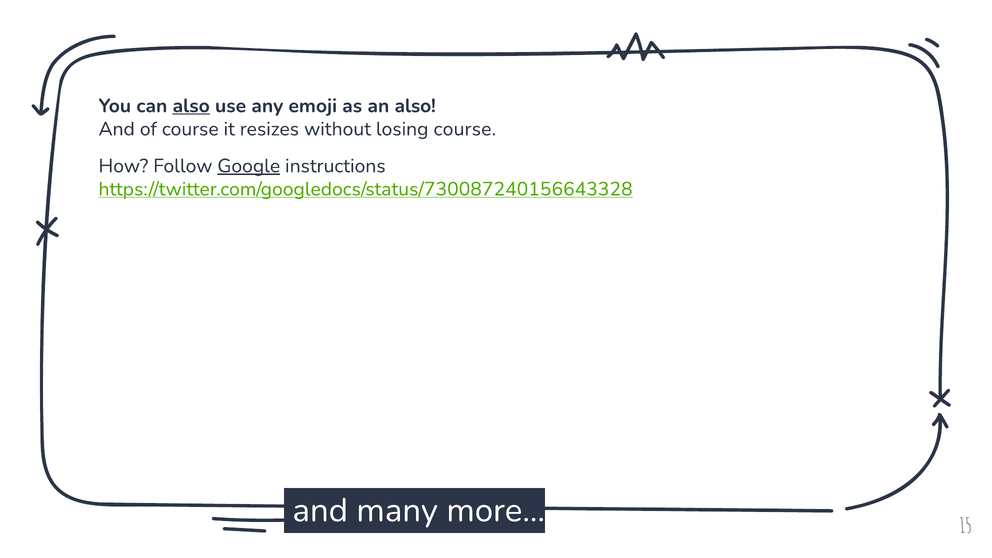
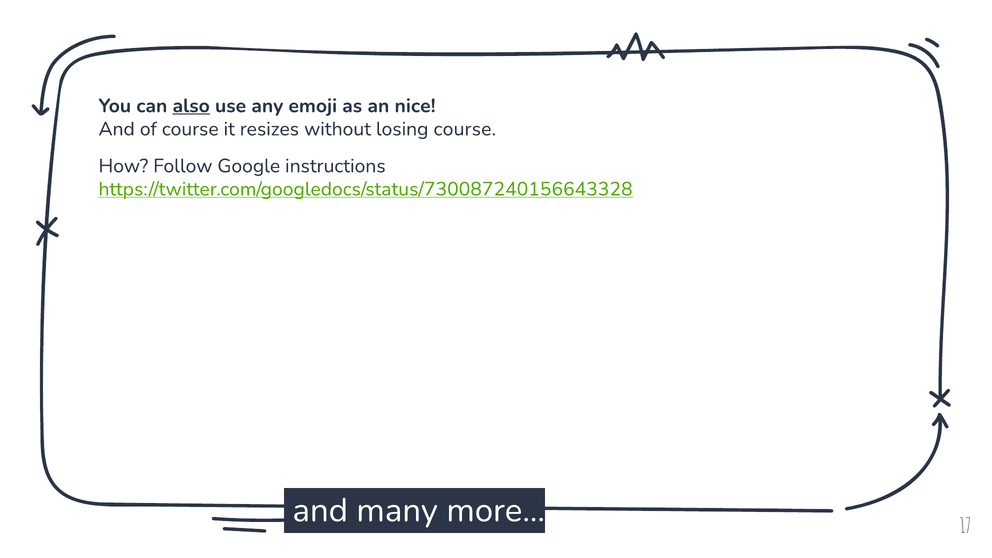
an also: also -> nice
Google underline: present -> none
15: 15 -> 17
